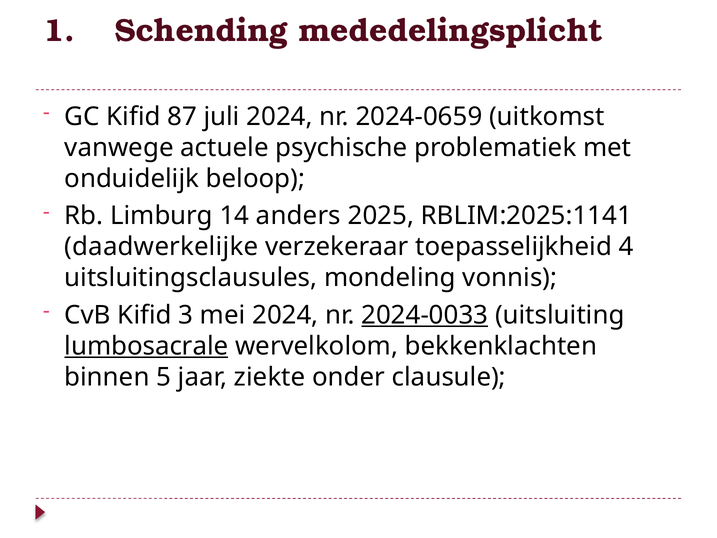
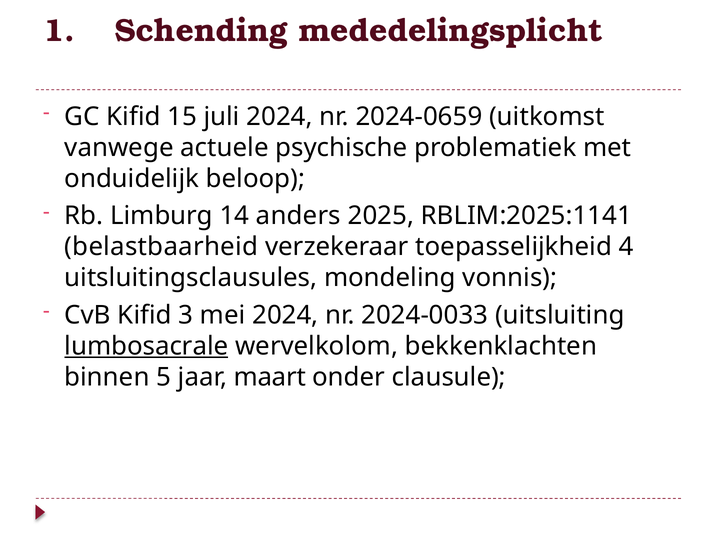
87: 87 -> 15
daadwerkelijke: daadwerkelijke -> belastbaarheid
2024-0033 underline: present -> none
ziekte: ziekte -> maart
